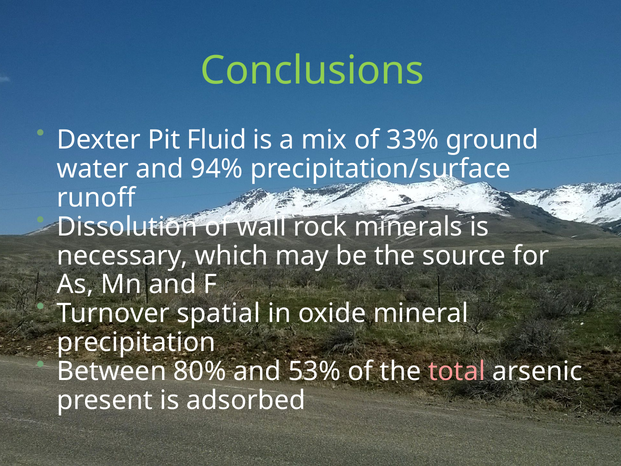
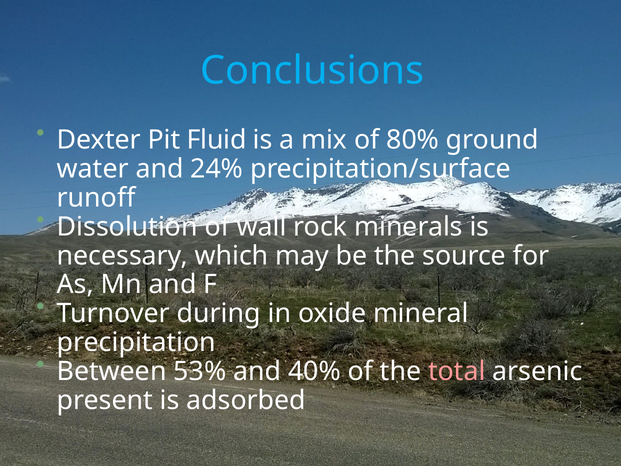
Conclusions colour: light green -> light blue
33%: 33% -> 80%
94%: 94% -> 24%
spatial: spatial -> during
80%: 80% -> 53%
53%: 53% -> 40%
